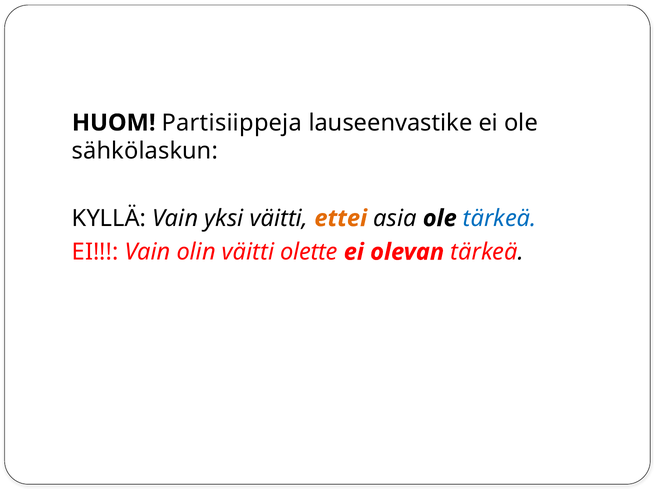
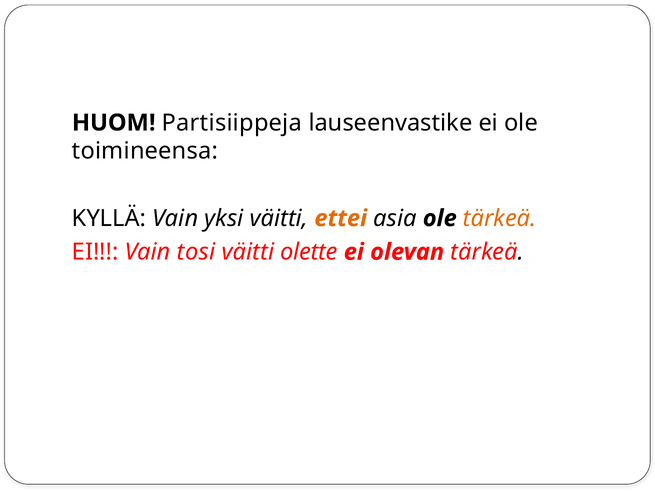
sähkölaskun: sähkölaskun -> toimineensa
tärkeä at (500, 218) colour: blue -> orange
olin: olin -> tosi
